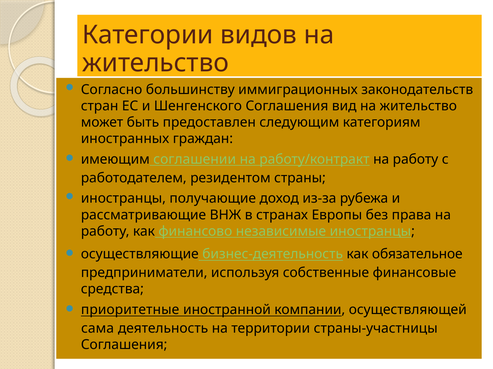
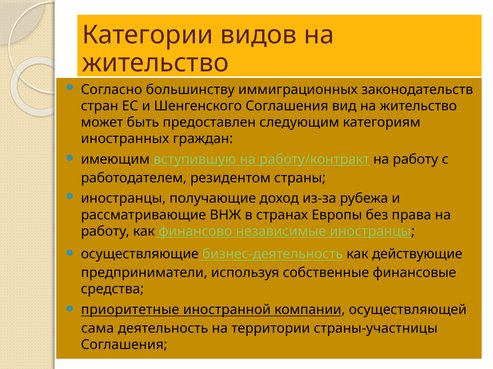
соглашении: соглашении -> вступившую
обязательное: обязательное -> действующие
